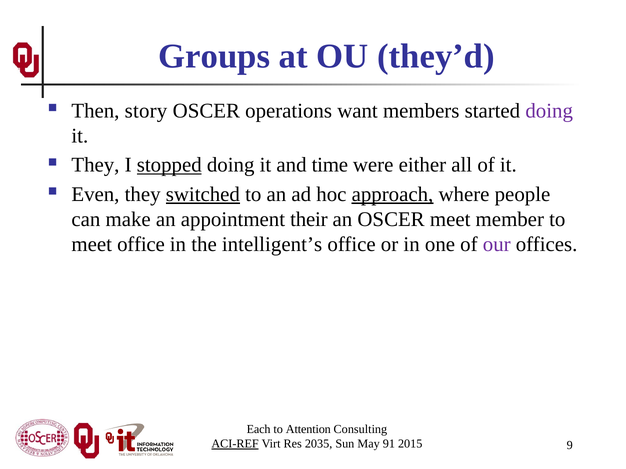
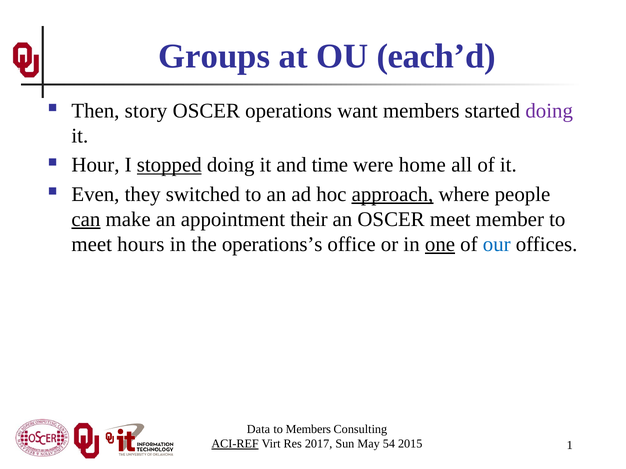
they’d: they’d -> each’d
They at (95, 165): They -> Hour
either: either -> home
switched underline: present -> none
can underline: none -> present
meet office: office -> hours
intelligent’s: intelligent’s -> operations’s
one underline: none -> present
our colour: purple -> blue
Each: Each -> Data
to Attention: Attention -> Members
2035: 2035 -> 2017
91: 91 -> 54
9: 9 -> 1
